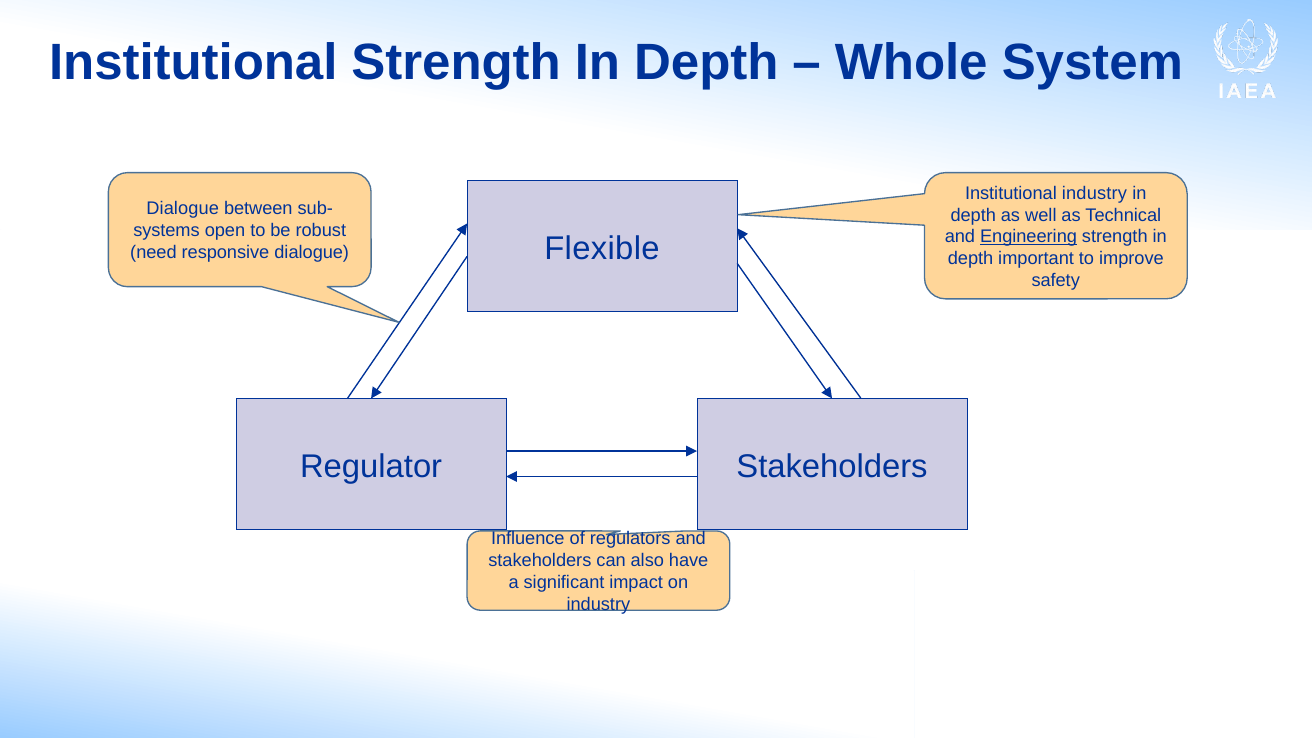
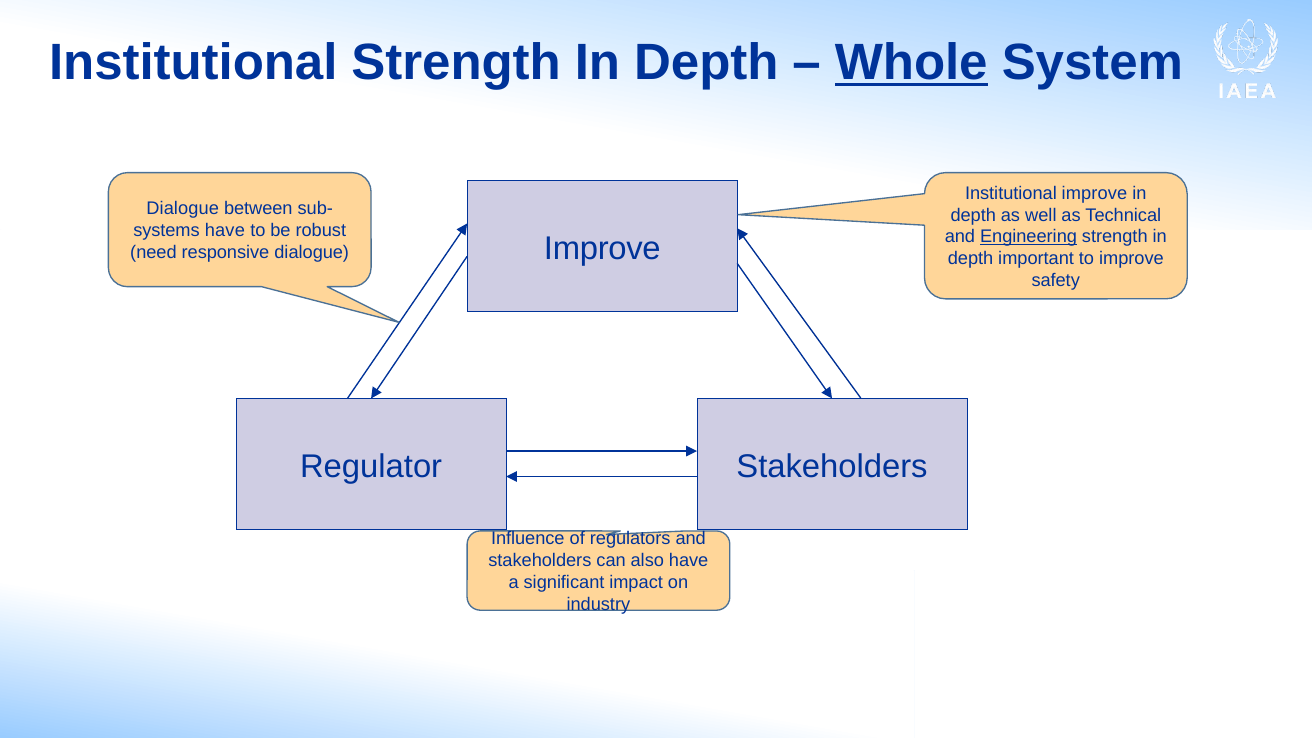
Whole underline: none -> present
Institutional industry: industry -> improve
open at (225, 231): open -> have
Flexible at (602, 249): Flexible -> Improve
